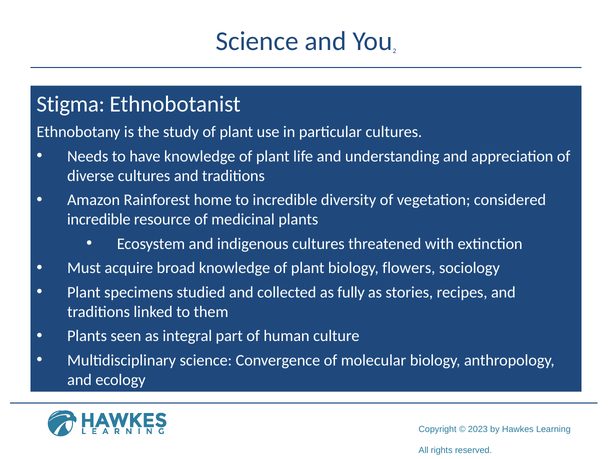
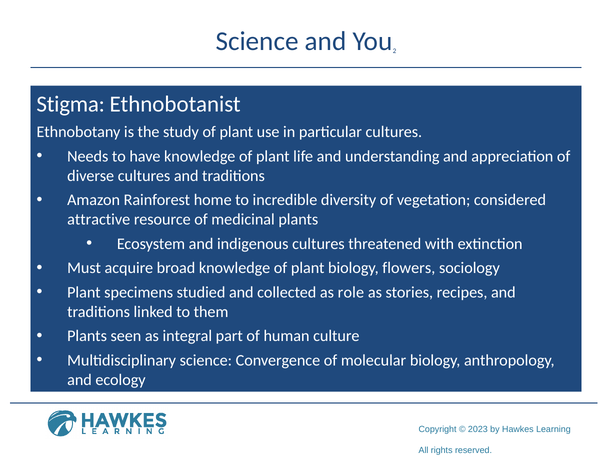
incredible at (99, 219): incredible -> attractive
fully: fully -> role
